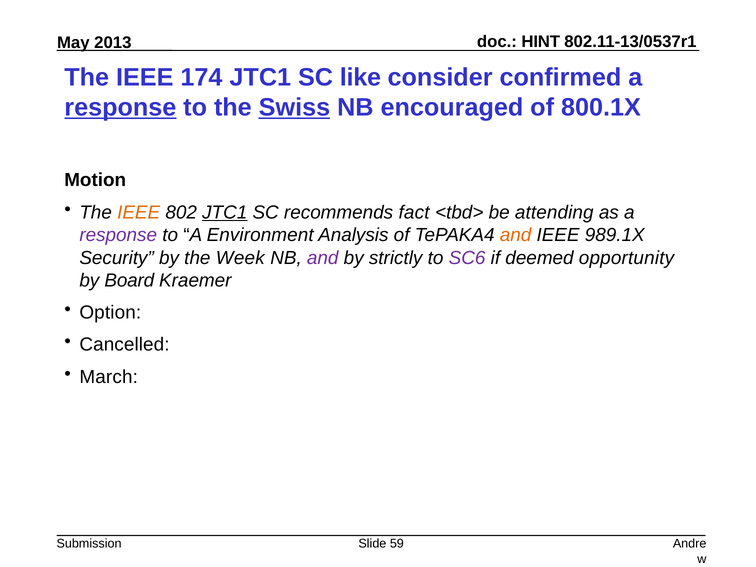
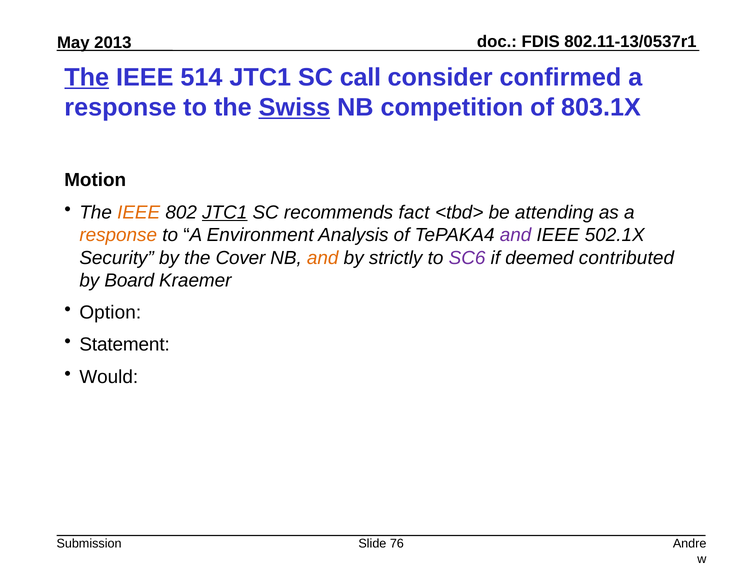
HINT: HINT -> FDIS
The at (87, 77) underline: none -> present
174: 174 -> 514
like: like -> call
response at (120, 108) underline: present -> none
encouraged: encouraged -> competition
800.1X: 800.1X -> 803.1X
response at (118, 235) colour: purple -> orange
and at (516, 235) colour: orange -> purple
989.1X: 989.1X -> 502.1X
Week: Week -> Cover
and at (323, 258) colour: purple -> orange
opportunity: opportunity -> contributed
Cancelled: Cancelled -> Statement
March: March -> Would
59: 59 -> 76
